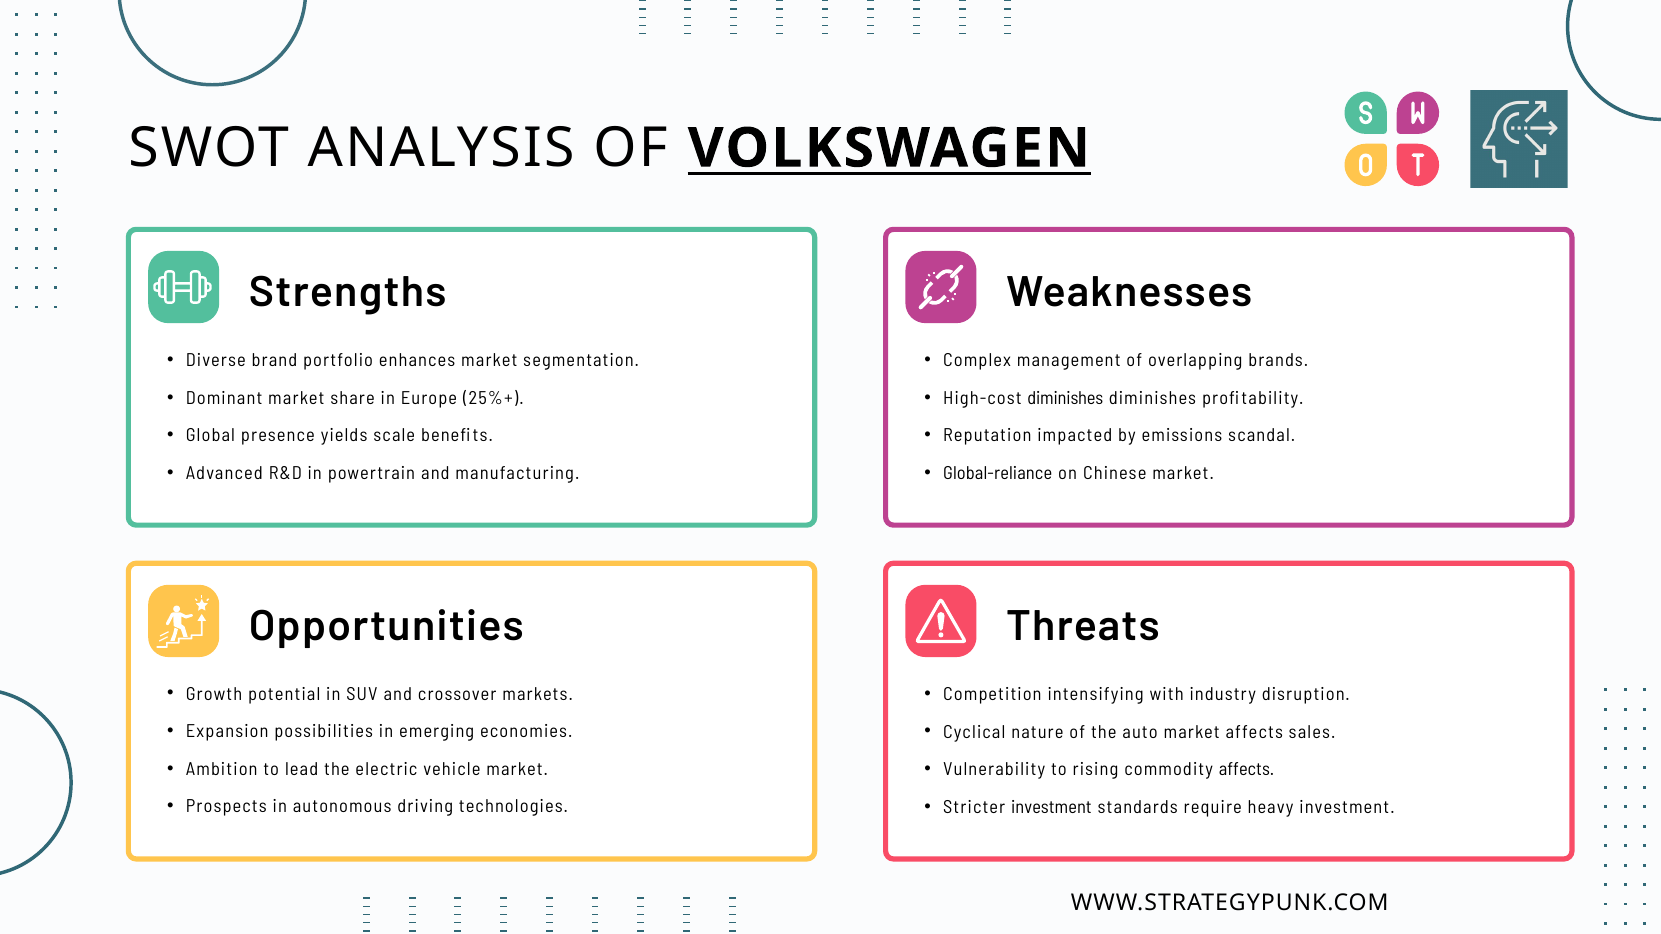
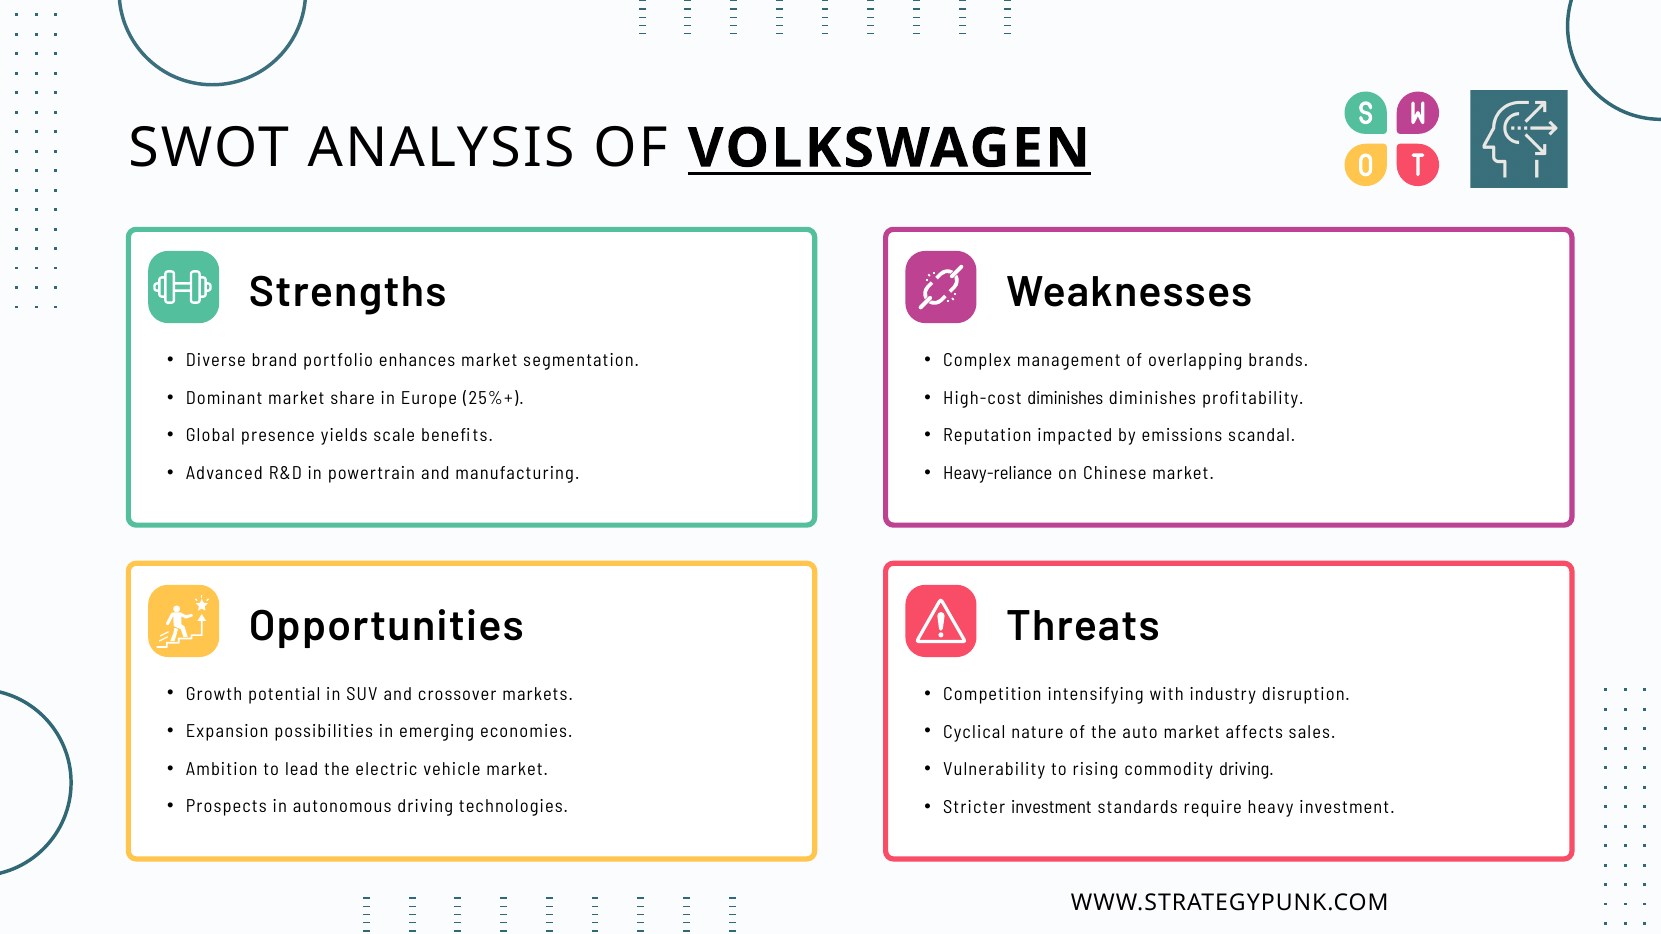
Global-reliance: Global-reliance -> Heavy-reliance
commodity affects: affects -> driving
